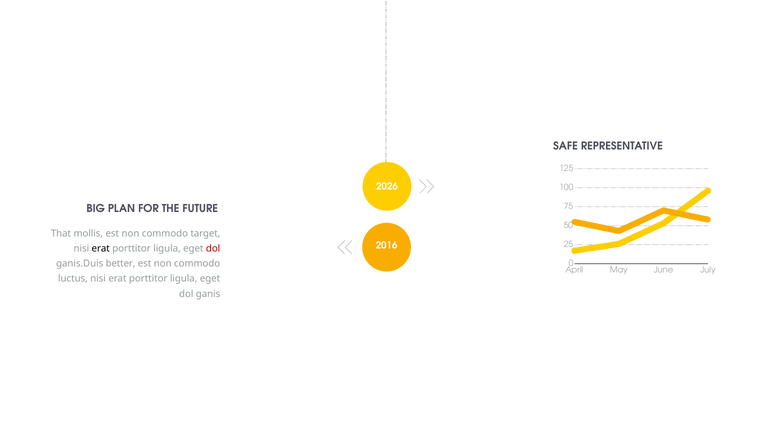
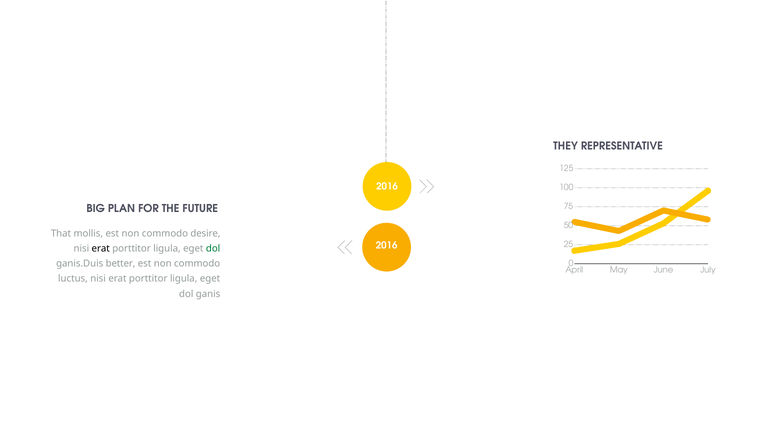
SAFE: SAFE -> THEY
2026 at (387, 186): 2026 -> 2016
target: target -> desire
dol at (213, 249) colour: red -> green
